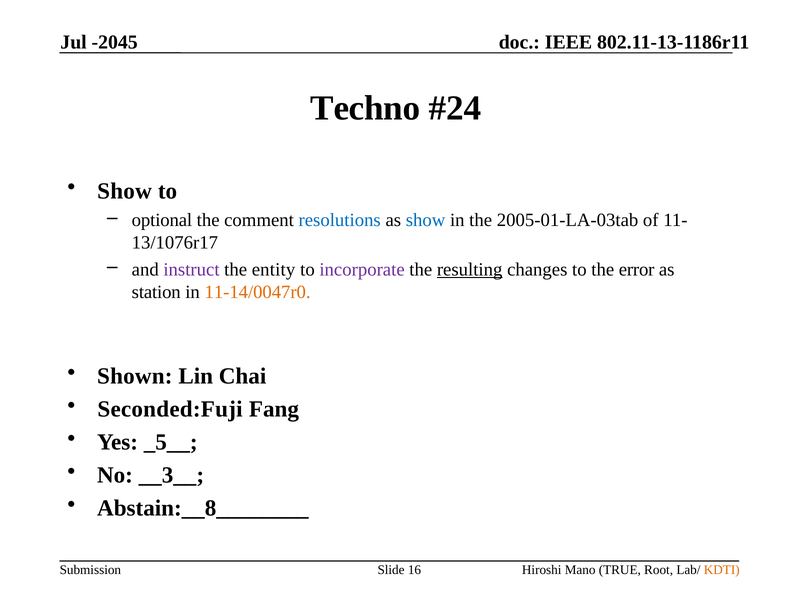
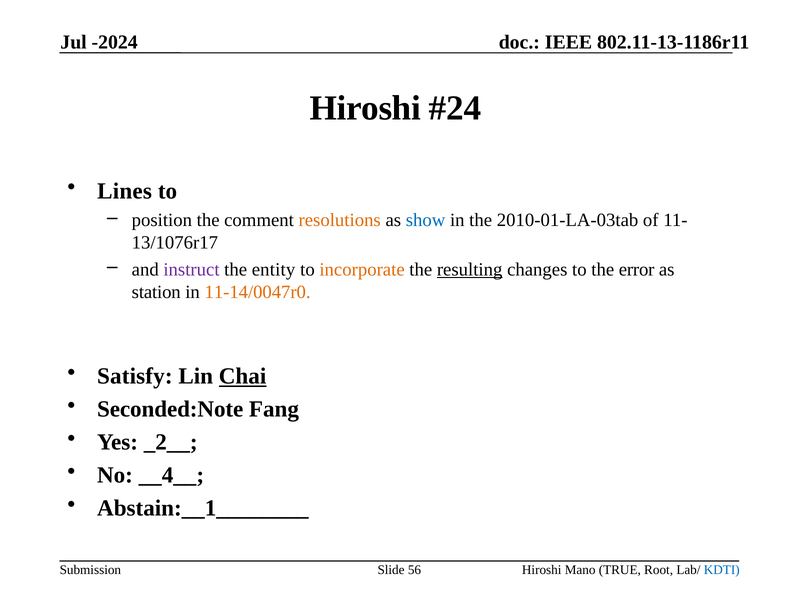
-2045: -2045 -> -2024
Techno at (365, 108): Techno -> Hiroshi
Show at (125, 191): Show -> Lines
optional: optional -> position
resolutions colour: blue -> orange
2005-01-LA-03tab: 2005-01-LA-03tab -> 2010-01-LA-03tab
incorporate colour: purple -> orange
Shown: Shown -> Satisfy
Chai underline: none -> present
Seconded:Fuji: Seconded:Fuji -> Seconded:Note
_5__: _5__ -> _2__
__3__: __3__ -> __4__
Abstain:__8________: Abstain:__8________ -> Abstain:__1________
16: 16 -> 56
KDTI colour: orange -> blue
